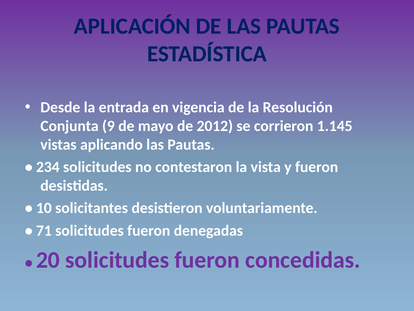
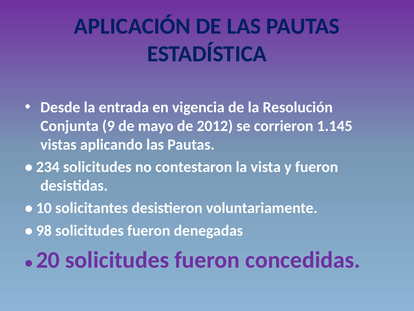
71: 71 -> 98
